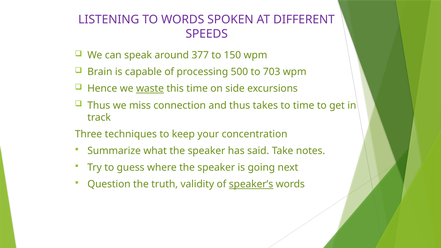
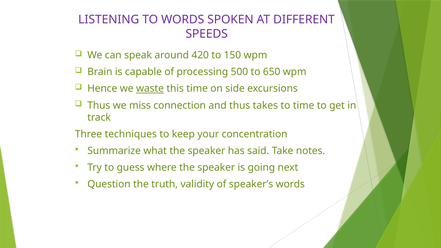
377: 377 -> 420
703: 703 -> 650
speaker’s underline: present -> none
